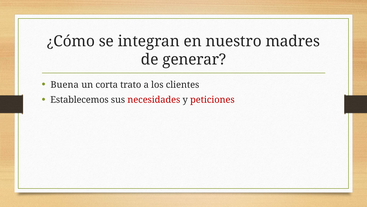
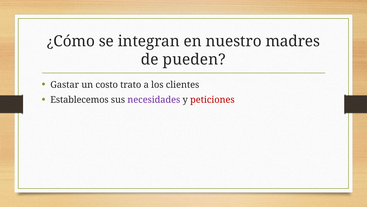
generar: generar -> pueden
Buena: Buena -> Gastar
corta: corta -> costo
necesidades colour: red -> purple
